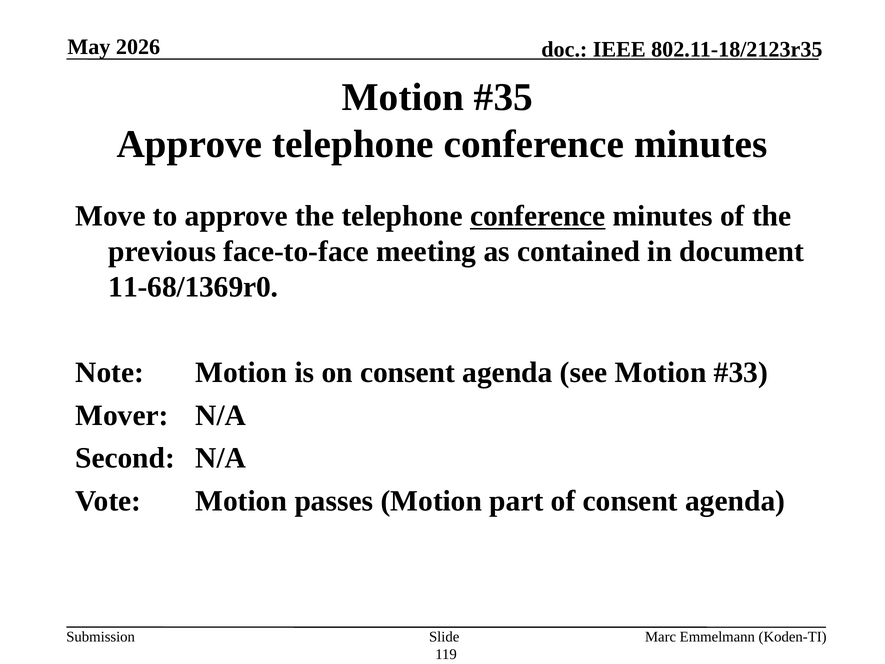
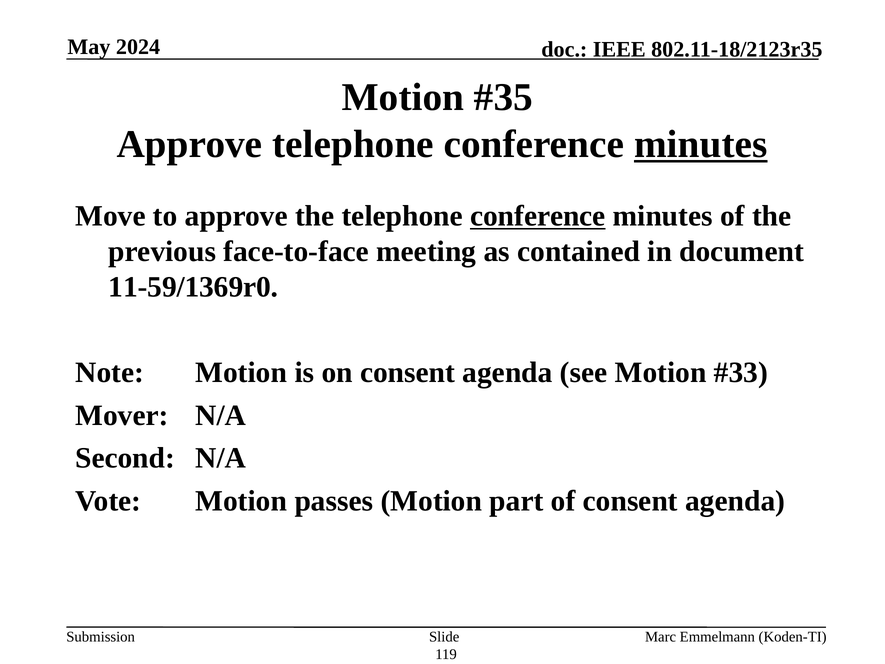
2026: 2026 -> 2024
minutes at (701, 144) underline: none -> present
11-68/1369r0: 11-68/1369r0 -> 11-59/1369r0
